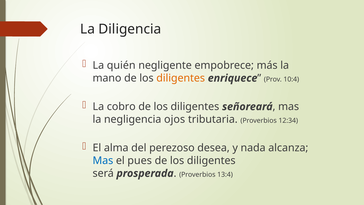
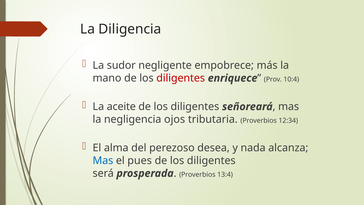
quién: quién -> sudor
diligentes at (181, 78) colour: orange -> red
cobro: cobro -> aceite
